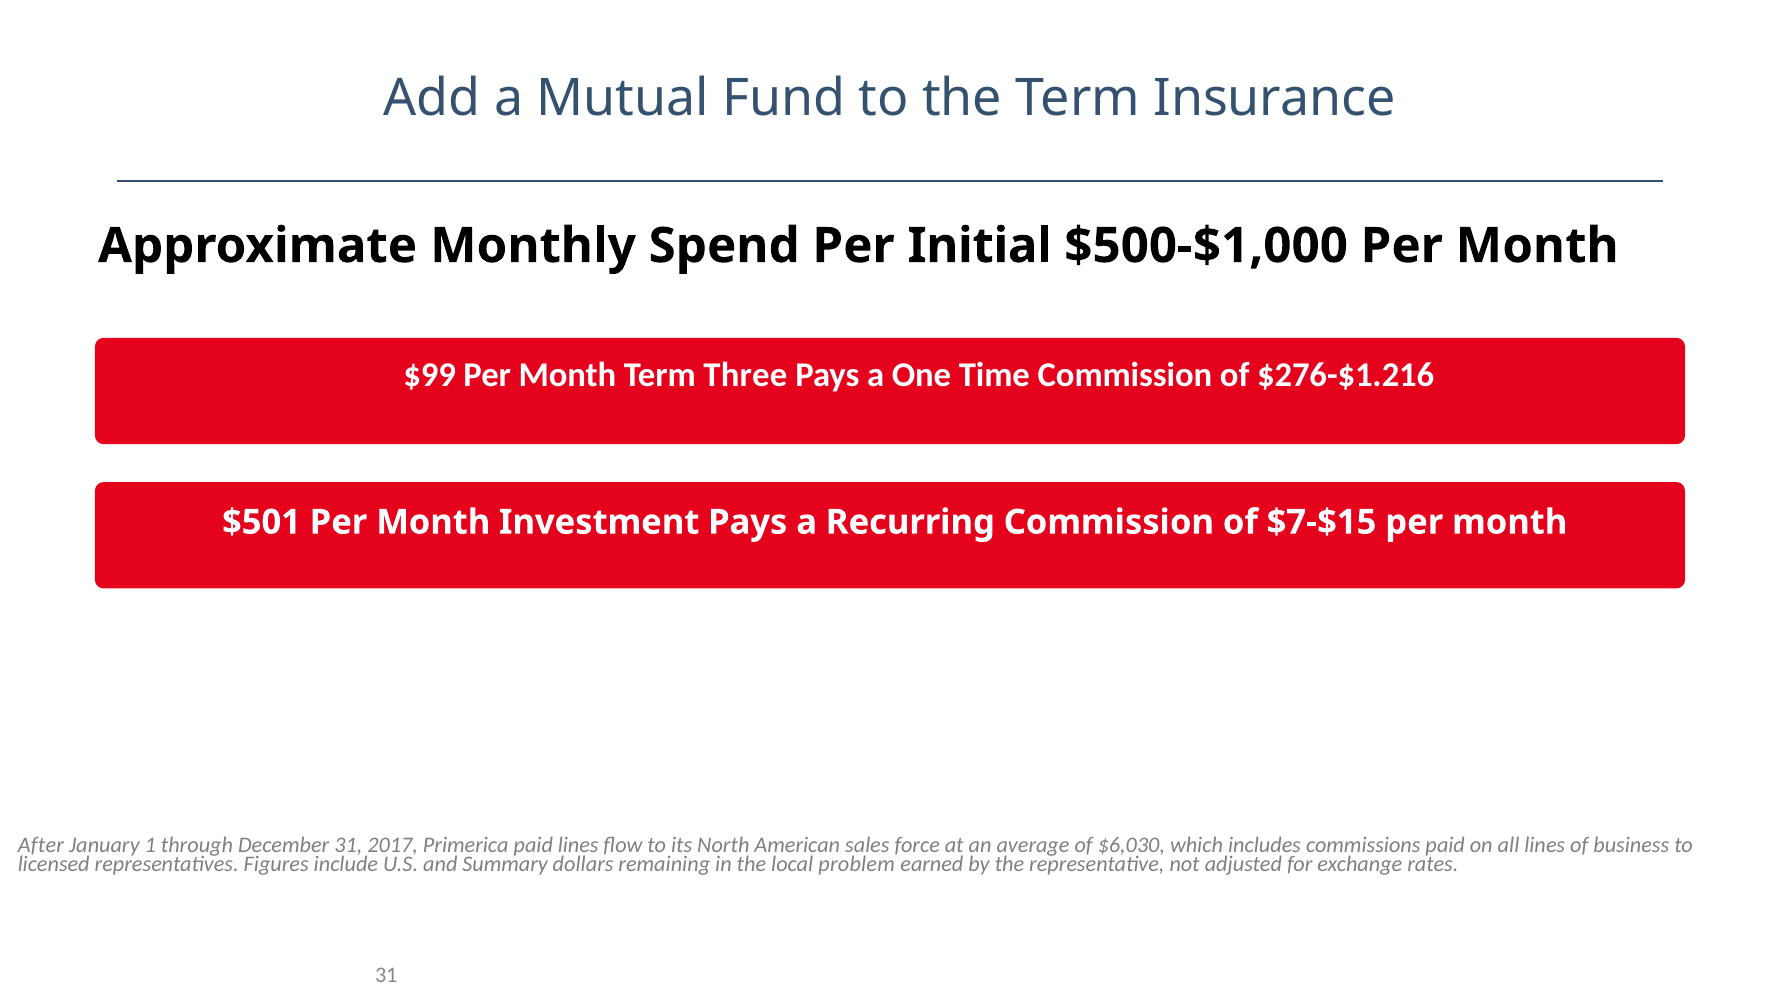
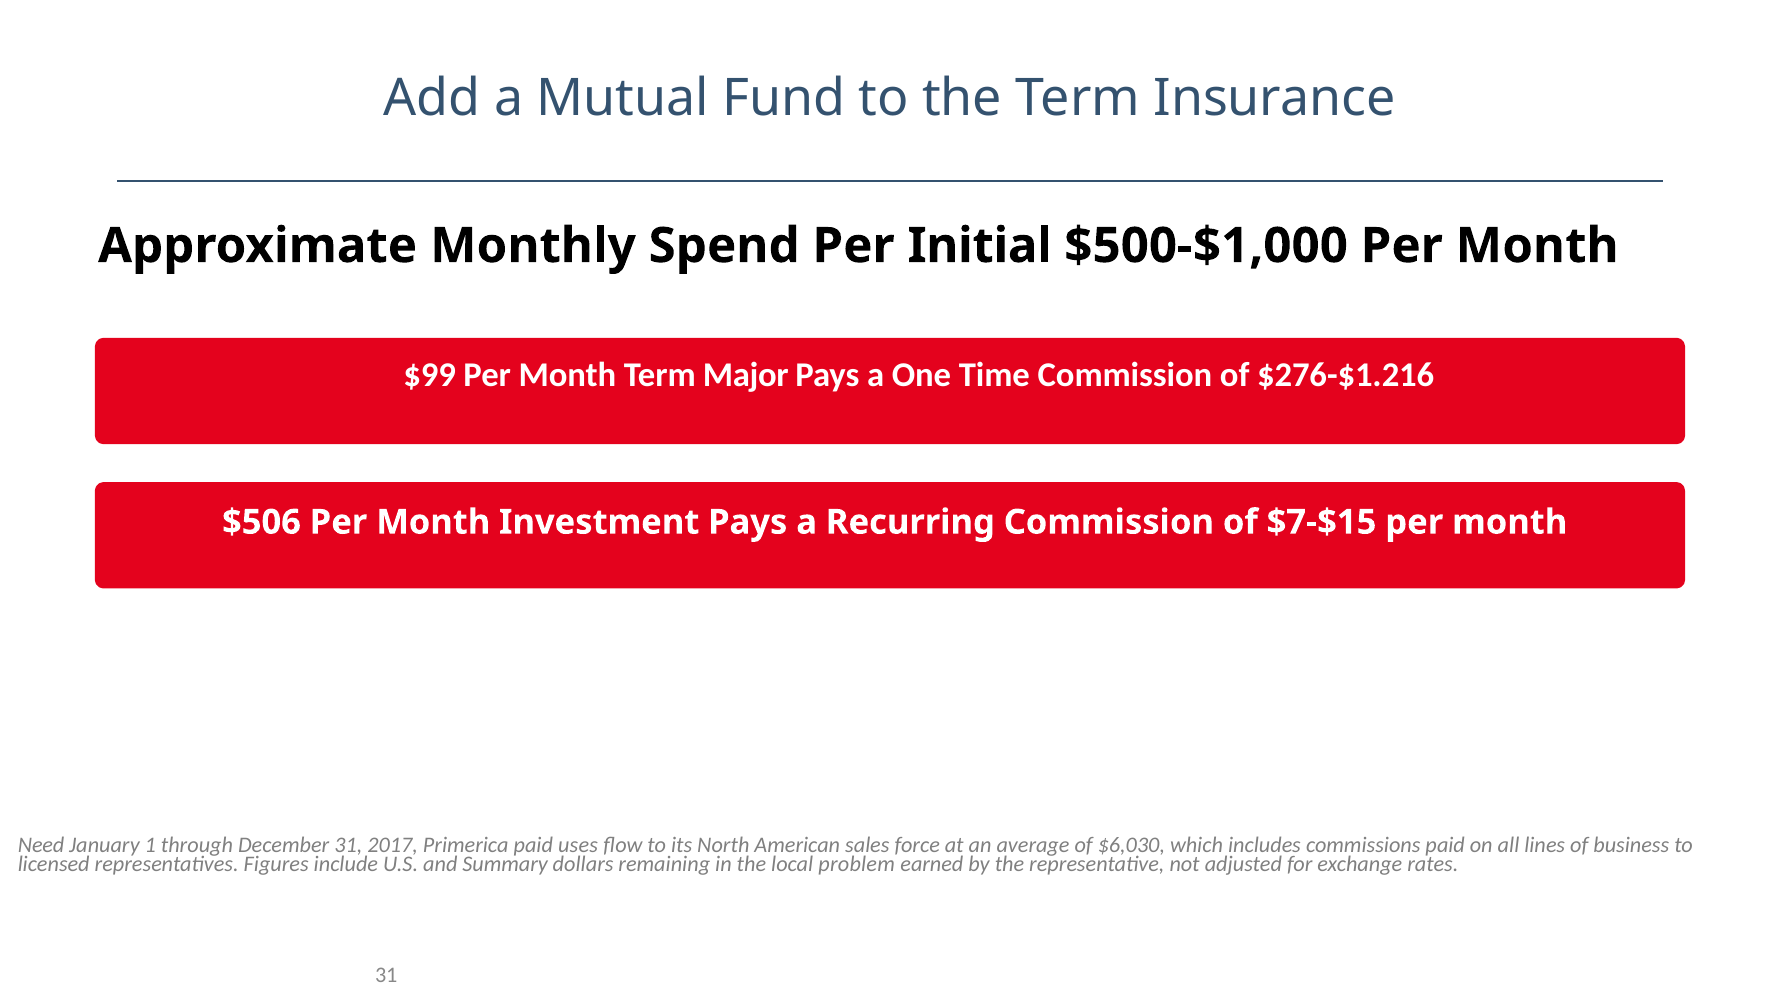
Three: Three -> Major
$501: $501 -> $506
After: After -> Need
paid lines: lines -> uses
